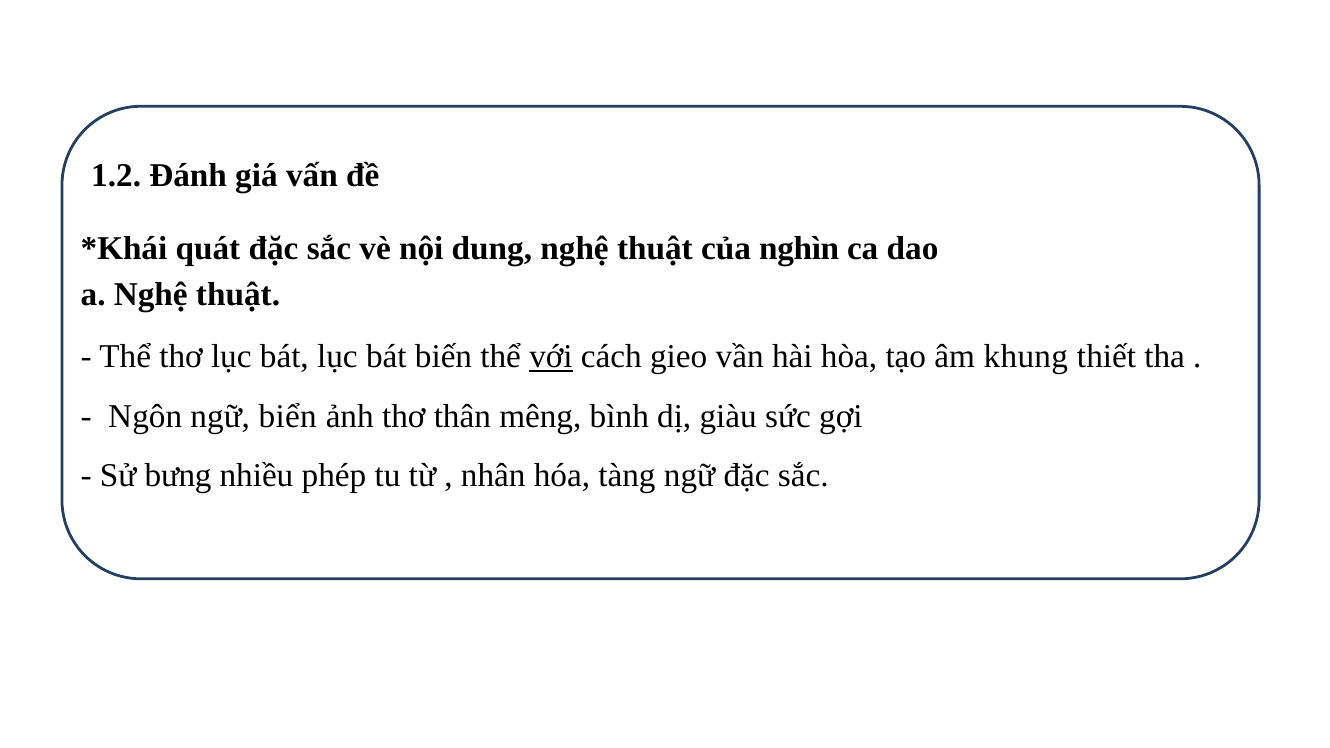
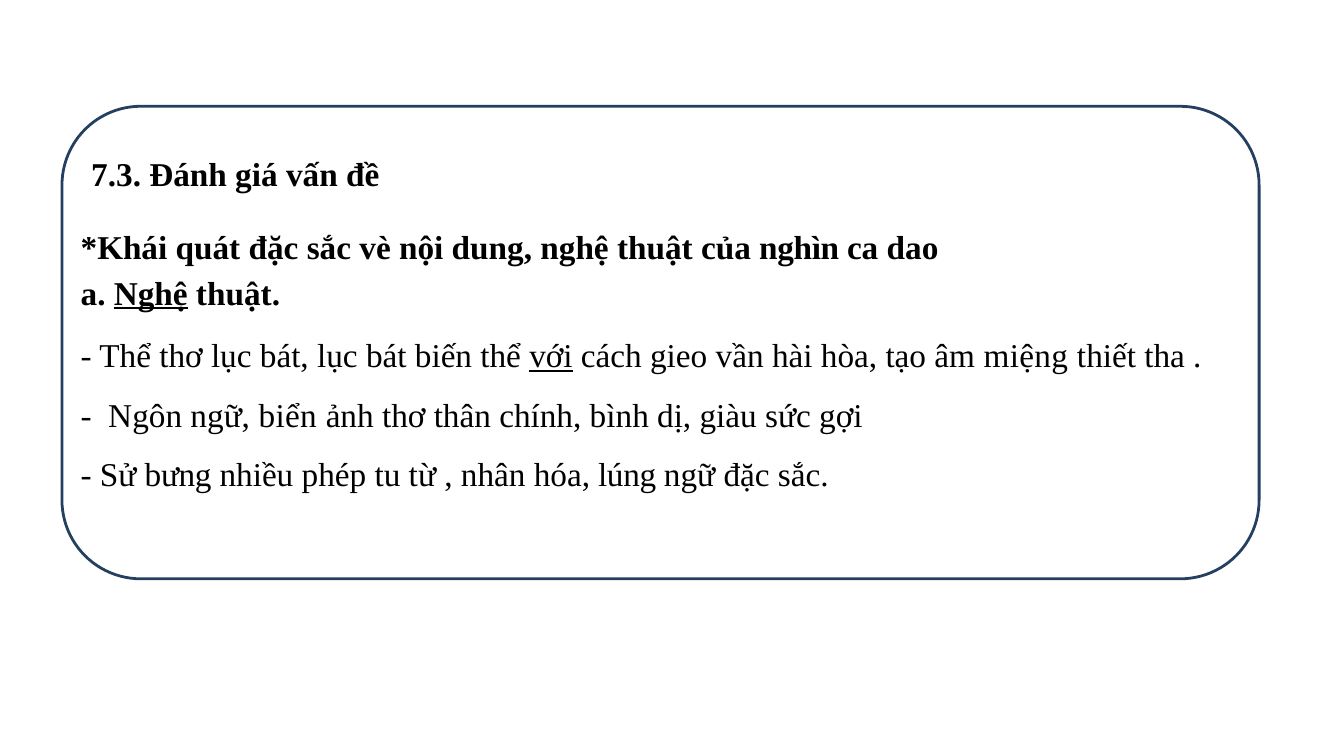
1.2: 1.2 -> 7.3
Nghệ at (151, 294) underline: none -> present
khung: khung -> miệng
mêng: mêng -> chính
tàng: tàng -> lúng
